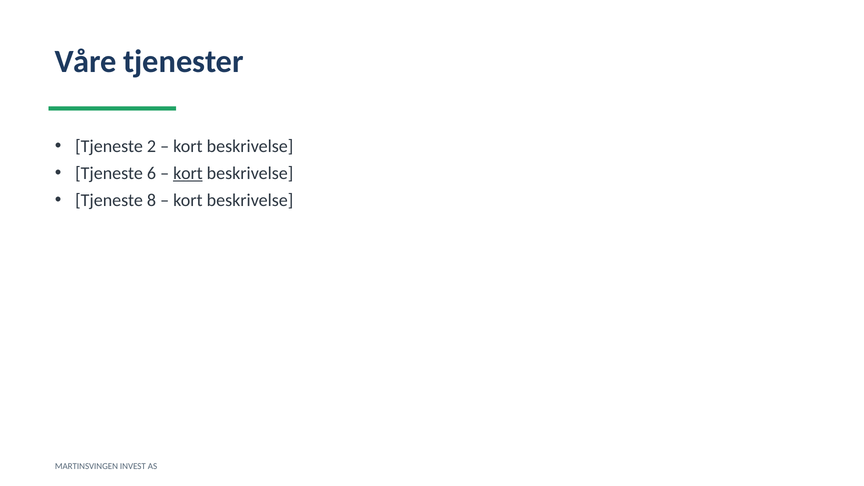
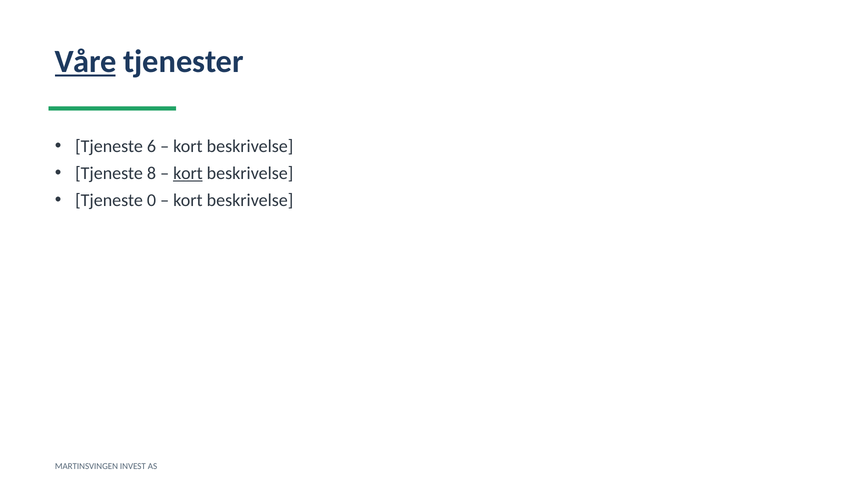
Våre underline: none -> present
2: 2 -> 6
6: 6 -> 8
8: 8 -> 0
